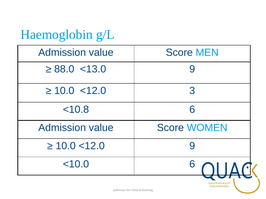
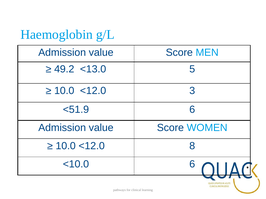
88.0: 88.0 -> 49.2
<13.0 9: 9 -> 5
<10.8: <10.8 -> <51.9
<12.0 9: 9 -> 8
